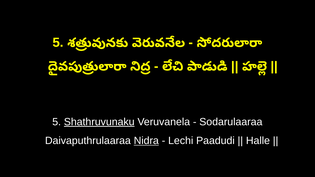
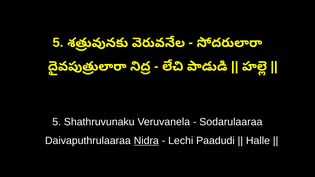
Shathruvunaku underline: present -> none
